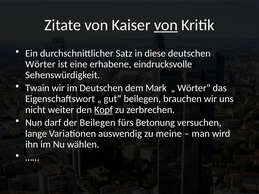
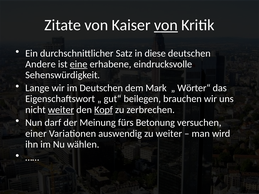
Wörter: Wörter -> Andere
eine underline: none -> present
Twain: Twain -> Lange
weiter at (61, 110) underline: none -> present
der Beilegen: Beilegen -> Meinung
lange: lange -> einer
zu meine: meine -> weiter
